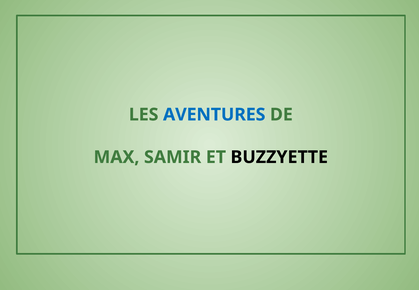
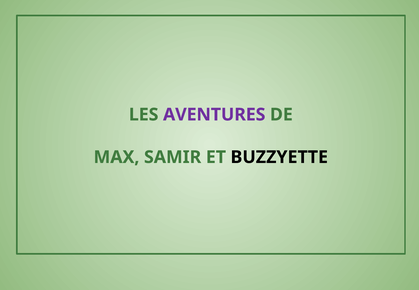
AVENTURES colour: blue -> purple
